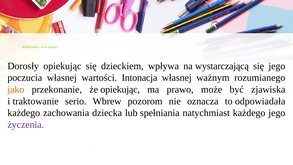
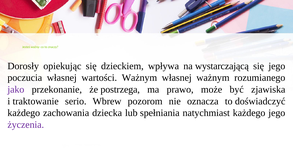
wartości Intonacja: Intonacja -> Ważnym
jako colour: orange -> purple
że opiekując: opiekując -> postrzega
odpowiadała: odpowiadała -> doświadczyć
